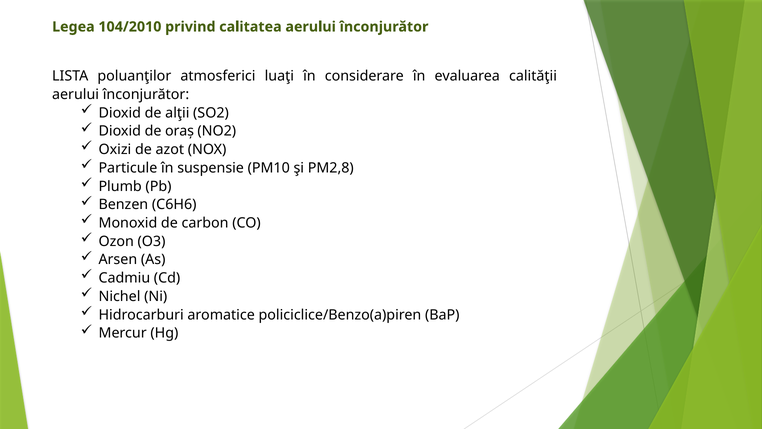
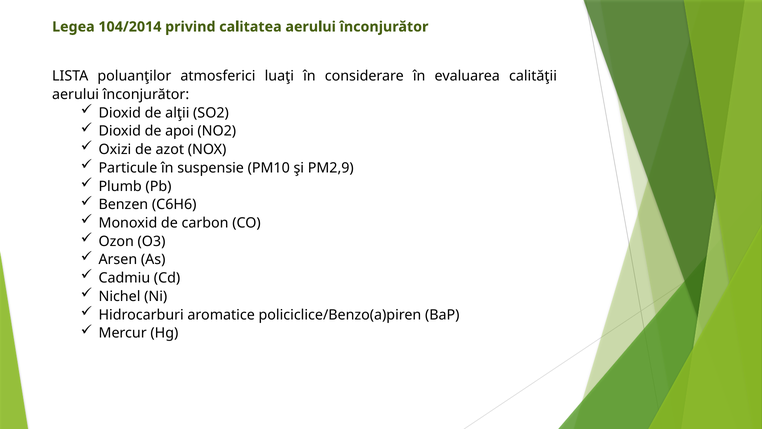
104/2010: 104/2010 -> 104/2014
oraș: oraș -> apoi
PM2,8: PM2,8 -> PM2,9
